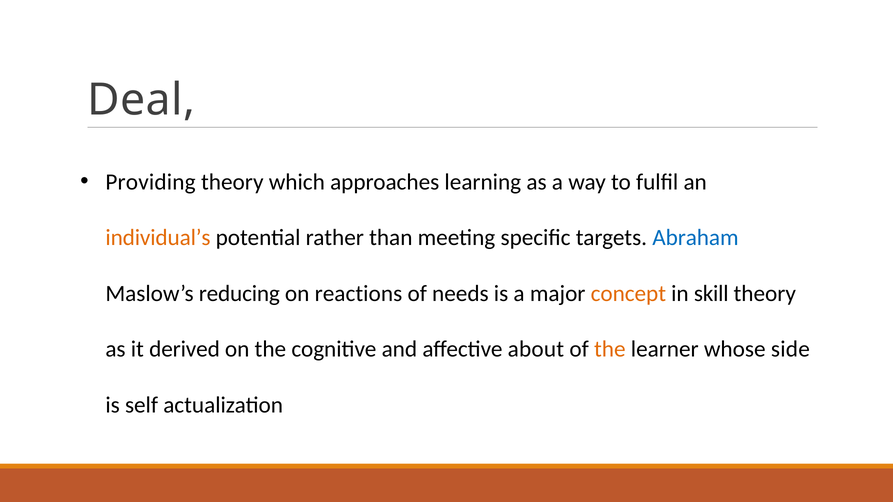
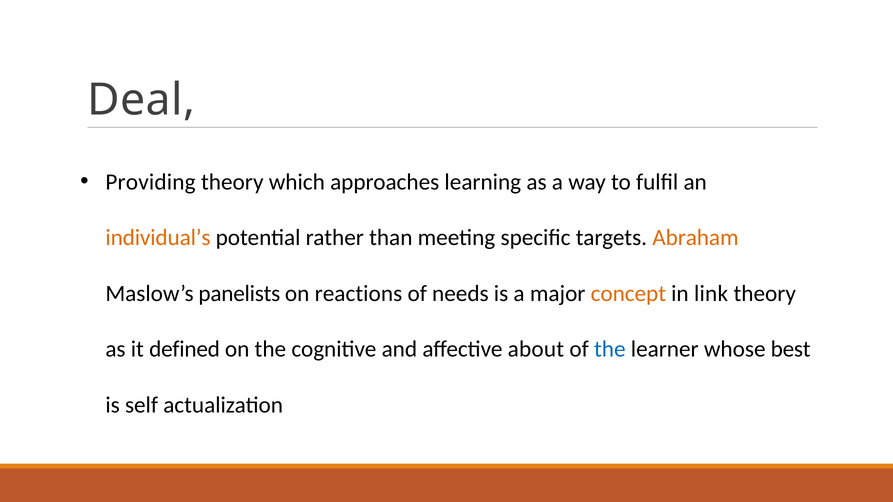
Abraham colour: blue -> orange
reducing: reducing -> panelists
skill: skill -> link
derived: derived -> defined
the at (610, 349) colour: orange -> blue
side: side -> best
